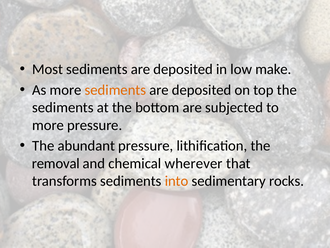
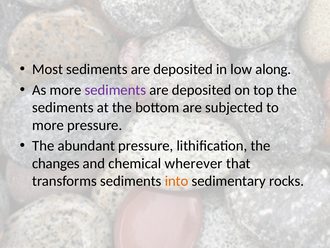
make: make -> along
sediments at (115, 90) colour: orange -> purple
removal: removal -> changes
